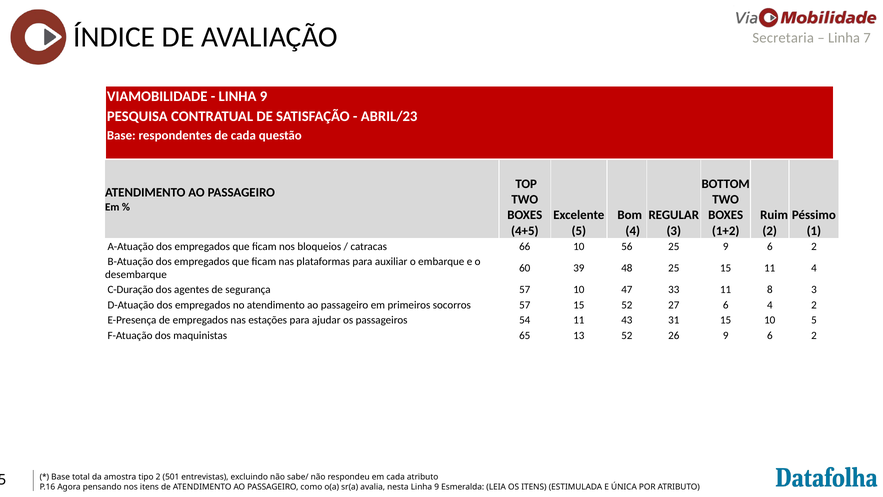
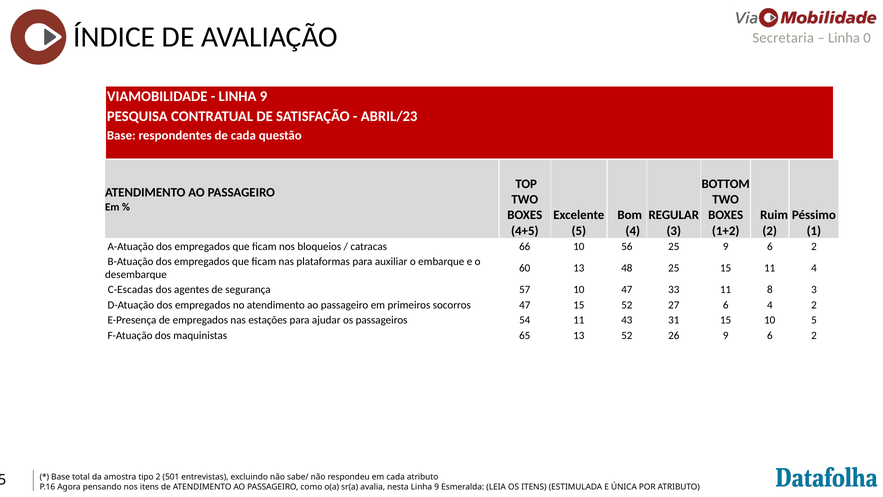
7: 7 -> 0
60 39: 39 -> 13
C-Duração: C-Duração -> C-Escadas
socorros 57: 57 -> 47
